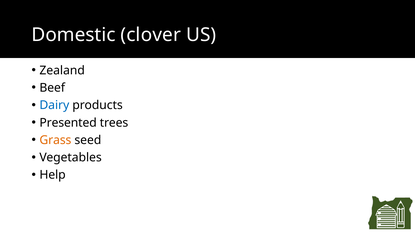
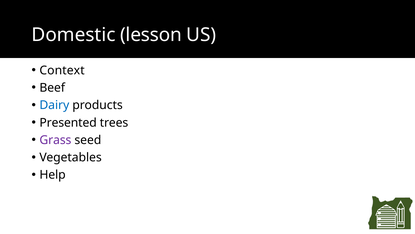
clover: clover -> lesson
Zealand: Zealand -> Context
Grass colour: orange -> purple
